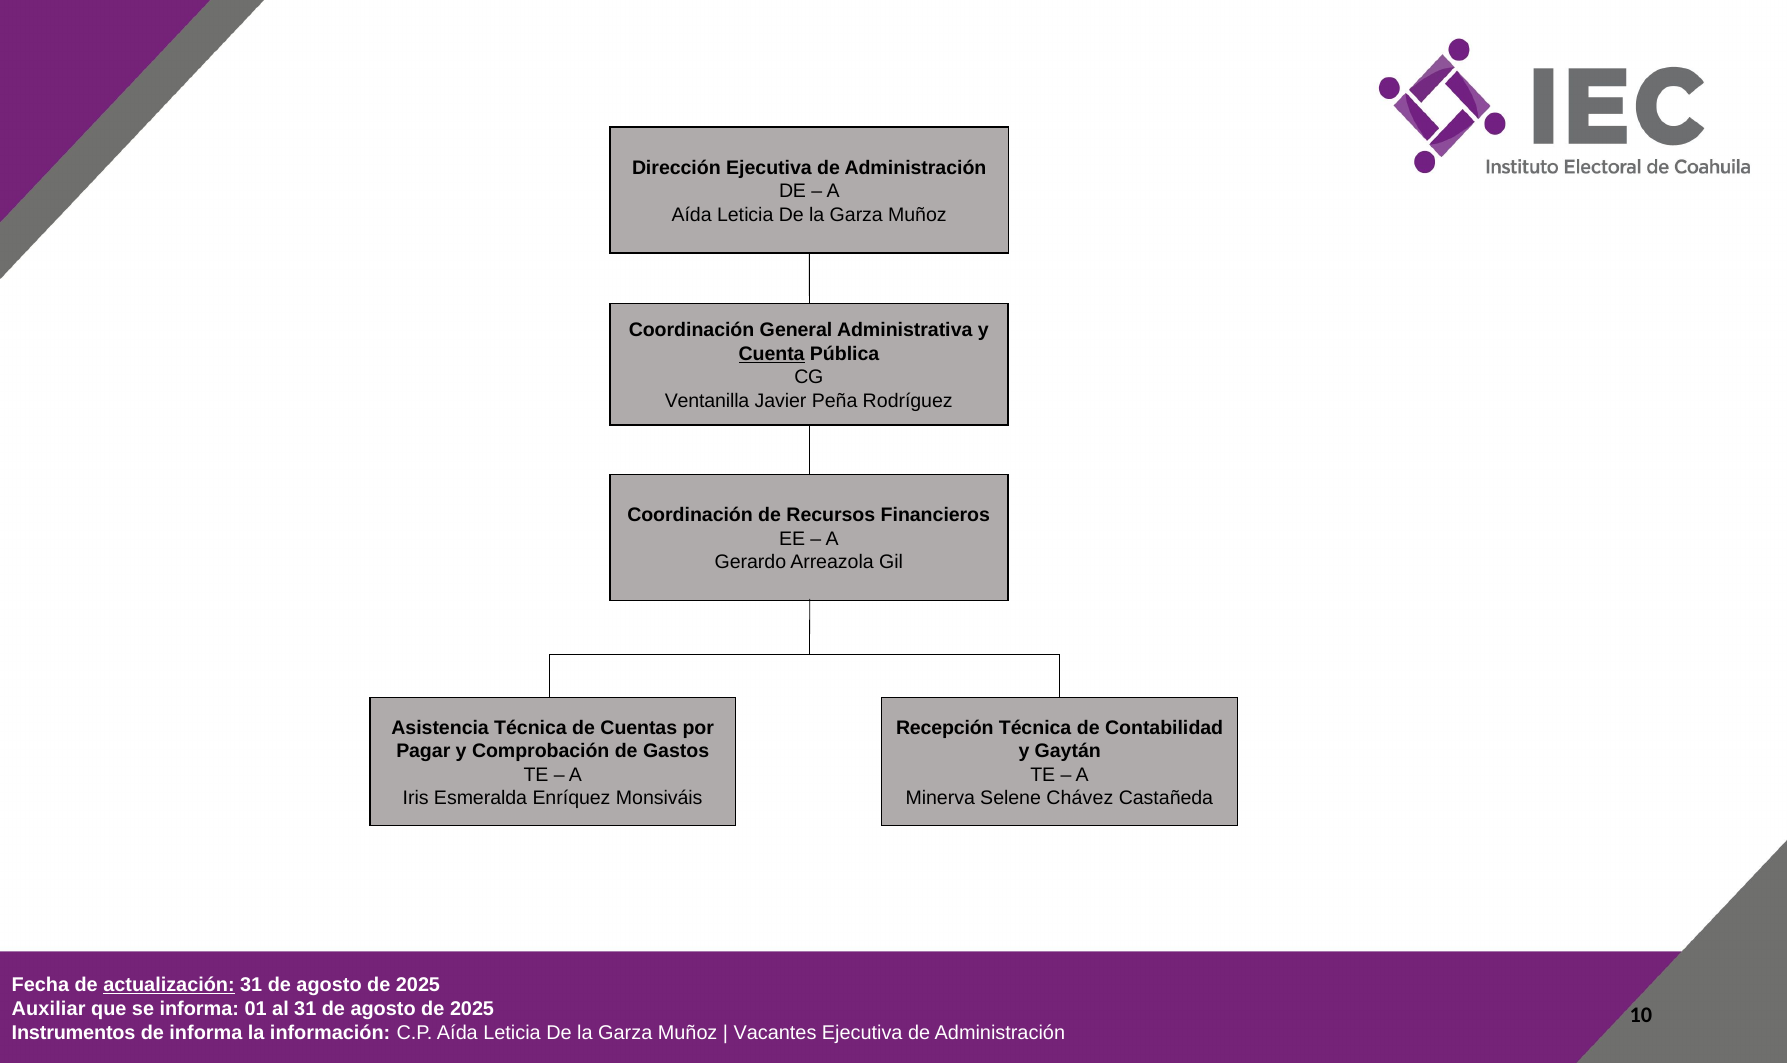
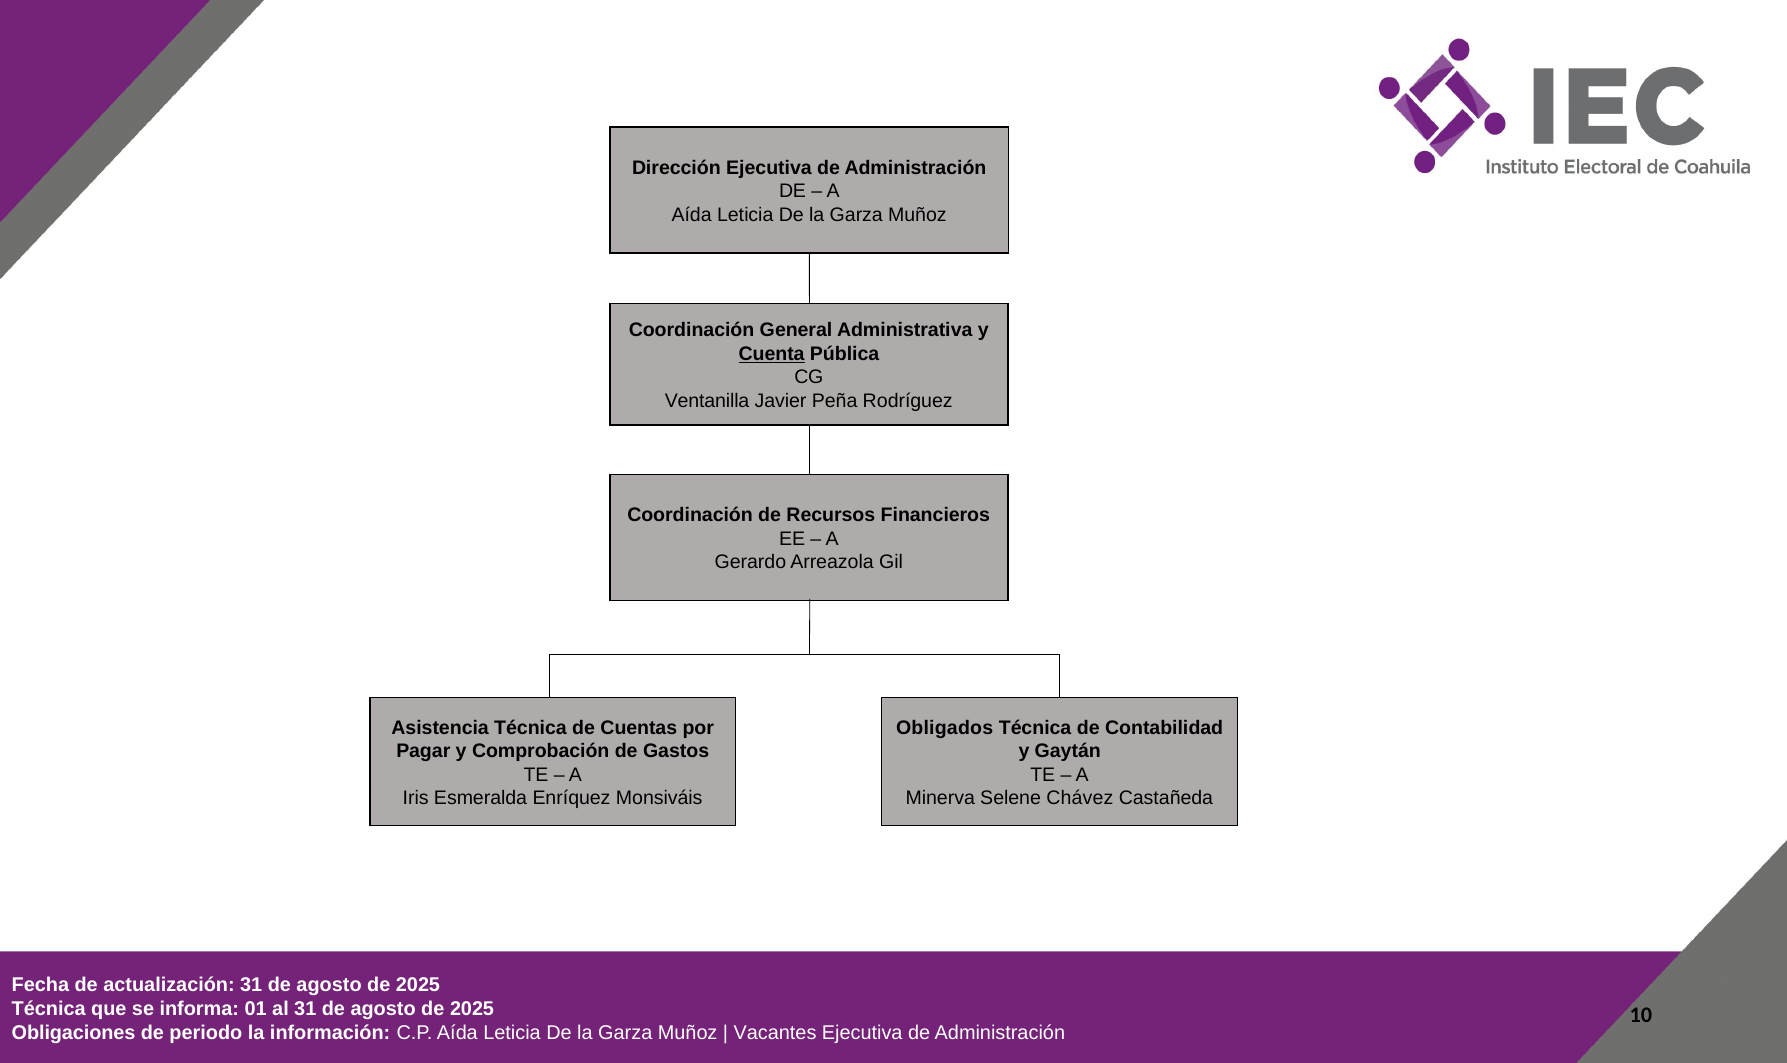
Recepción: Recepción -> Obligados
actualización underline: present -> none
Auxiliar at (49, 1009): Auxiliar -> Técnica
Instrumentos: Instrumentos -> Obligaciones
de informa: informa -> periodo
